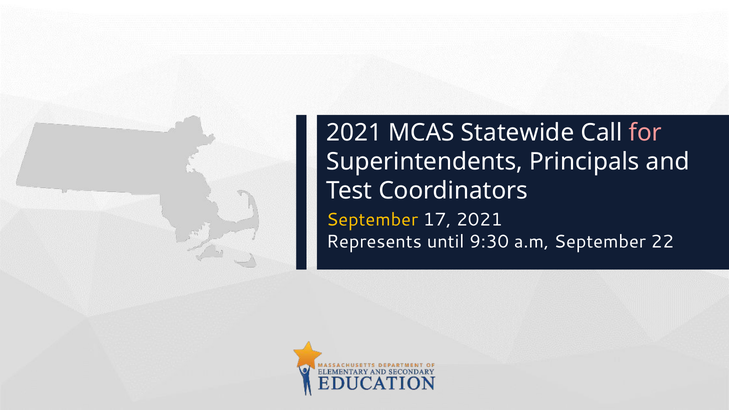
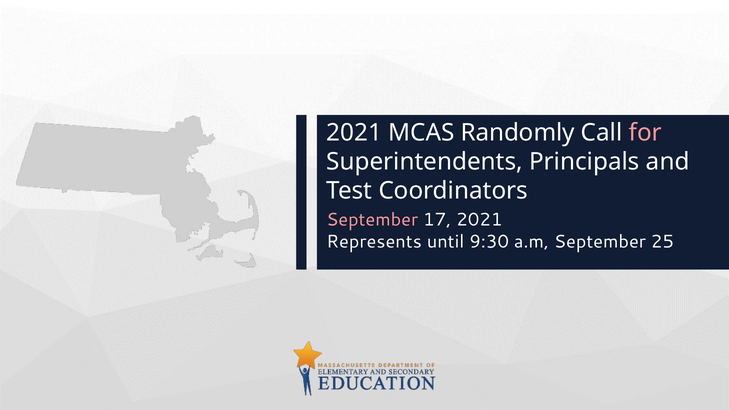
Statewide: Statewide -> Randomly
September at (372, 220) colour: yellow -> pink
22: 22 -> 25
